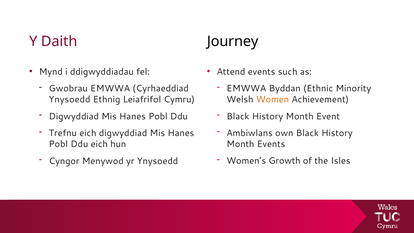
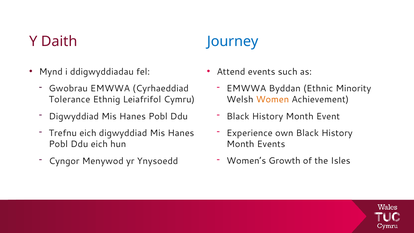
Journey colour: black -> blue
Ynysoedd at (70, 100): Ynysoedd -> Tolerance
Ambiwlans: Ambiwlans -> Experience
